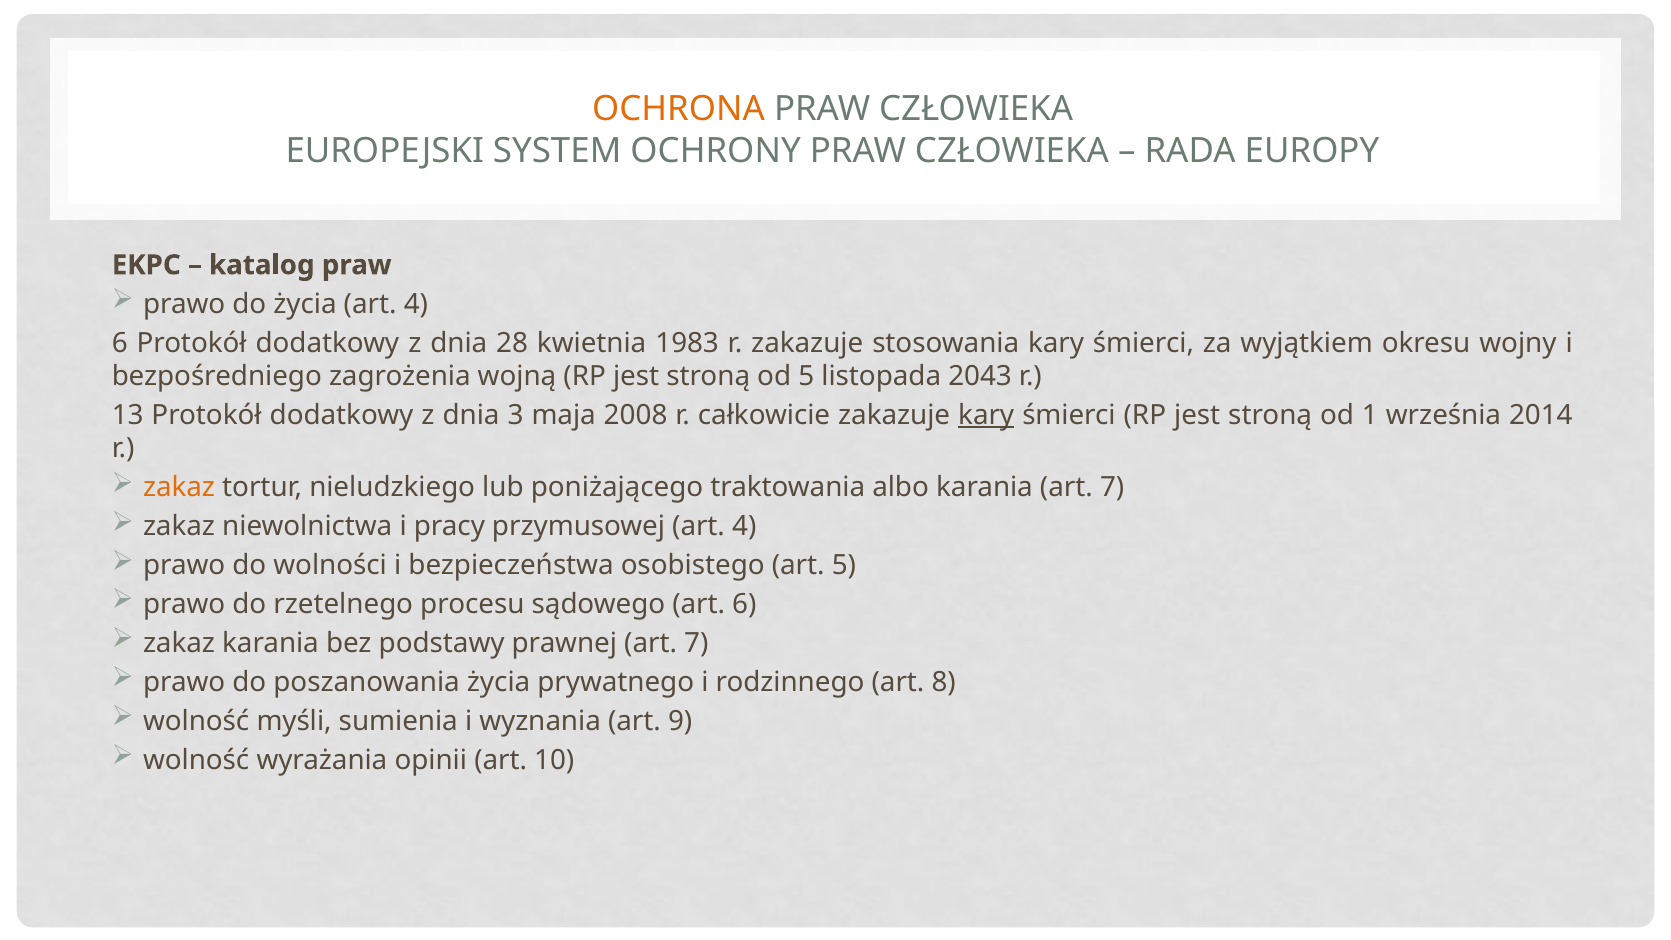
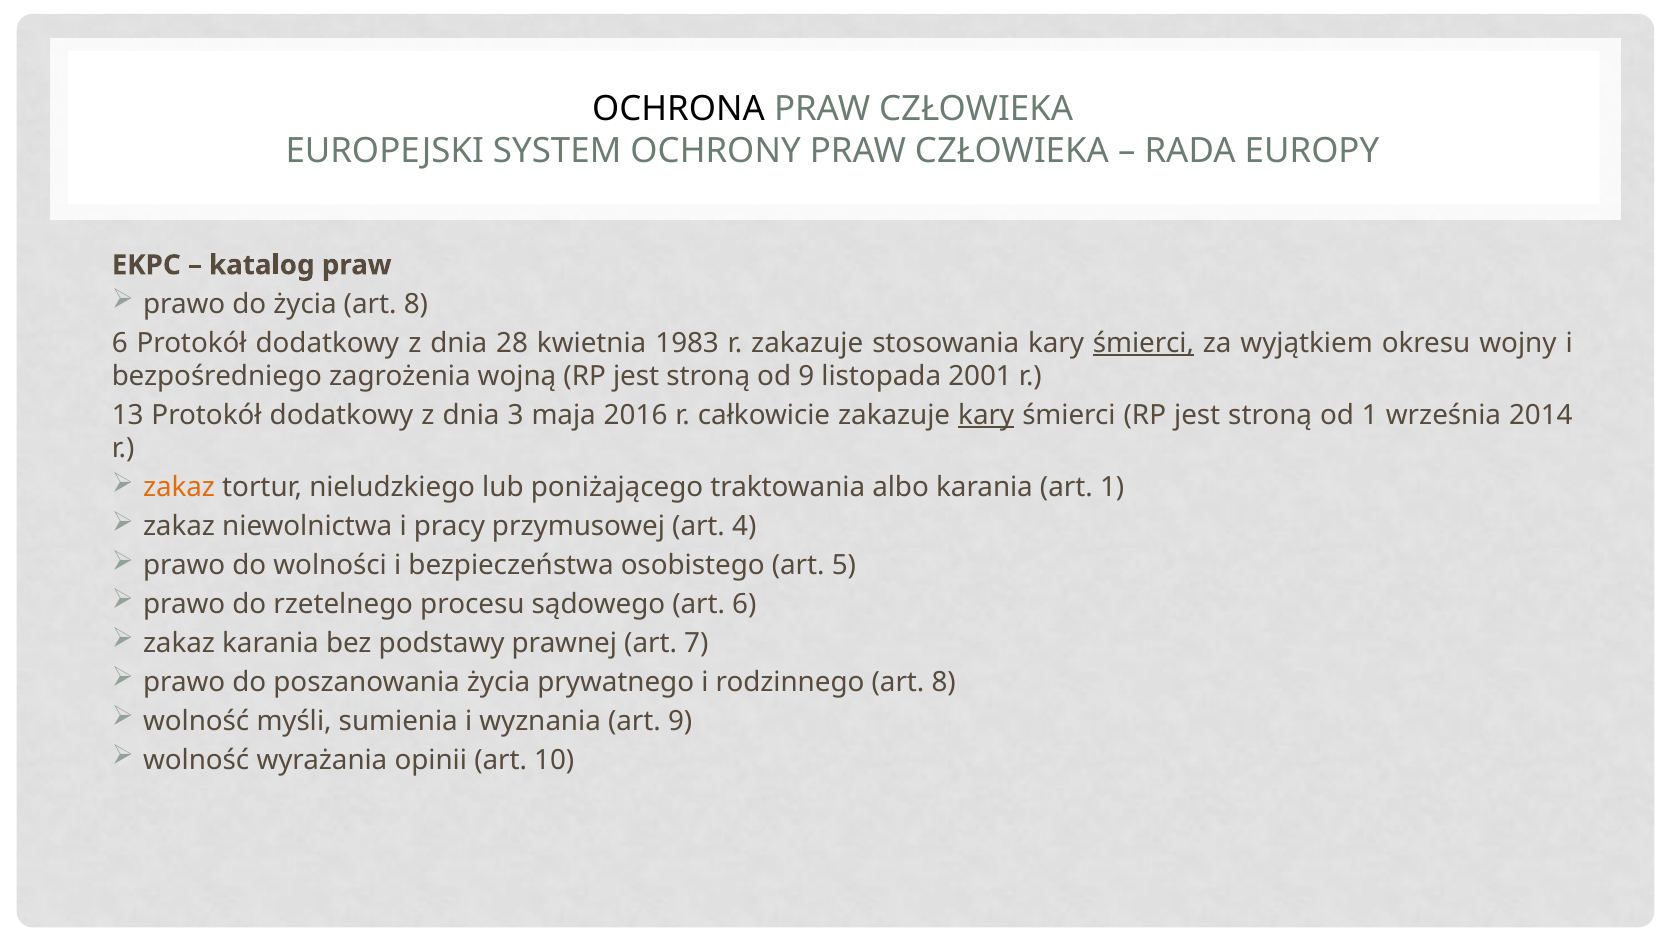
OCHRONA colour: orange -> black
życia art 4: 4 -> 8
śmierci at (1143, 343) underline: none -> present
od 5: 5 -> 9
2043: 2043 -> 2001
2008: 2008 -> 2016
karania art 7: 7 -> 1
